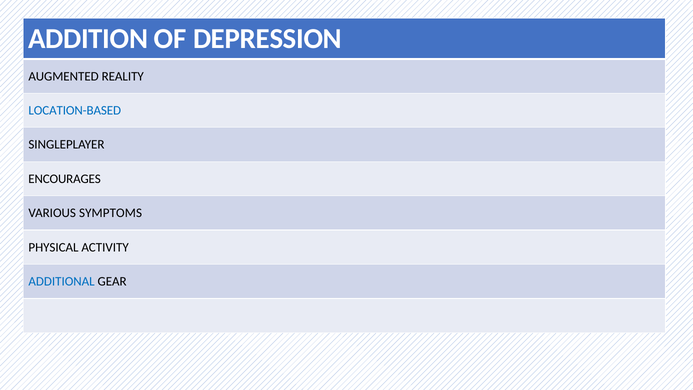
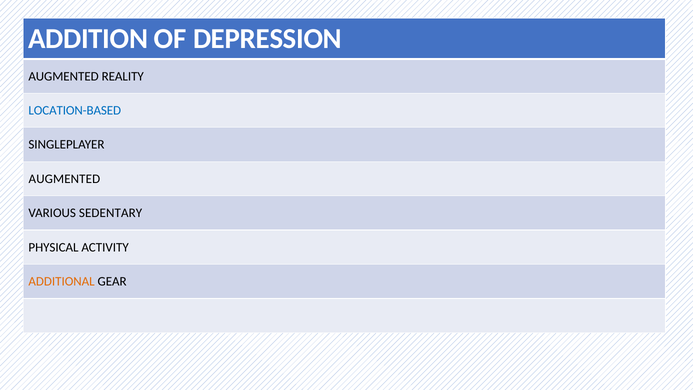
ENCOURAGES at (65, 179): ENCOURAGES -> AUGMENTED
SYMPTOMS: SYMPTOMS -> SEDENTARY
ADDITIONAL colour: blue -> orange
